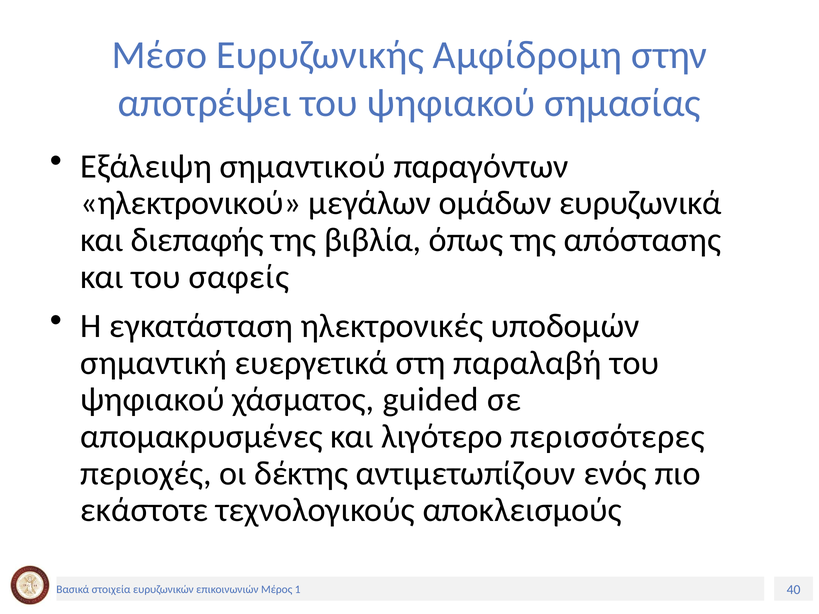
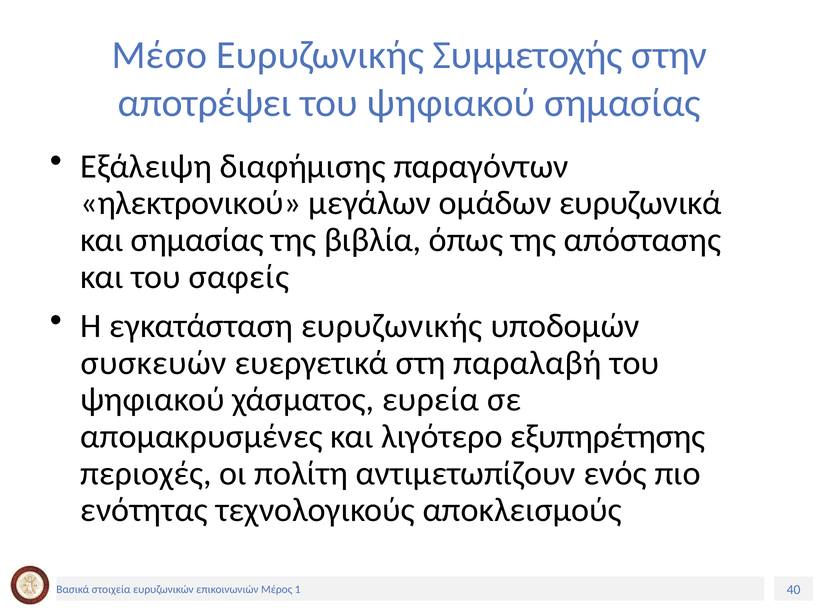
Αµφίδροµη: Αµφίδροµη -> Συμμετοχής
σημαντικού: σημαντικού -> διαφήμισης
και διεπαφής: διεπαφής -> σημασίας
εγκατάσταση ηλεκτρονικές: ηλεκτρονικές -> ευρυζωνικής
σημαντική: σημαντική -> συσκευών
guided: guided -> ευρεία
περισσότερες: περισσότερες -> εξυπηρέτησης
δέκτης: δέκτης -> πολίτη
εκάστοτε: εκάστοτε -> ενότητας
